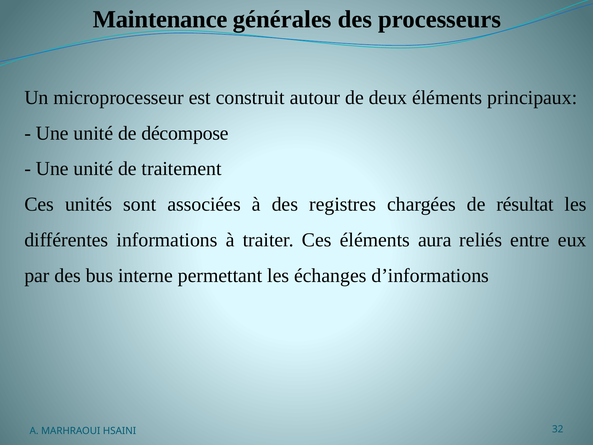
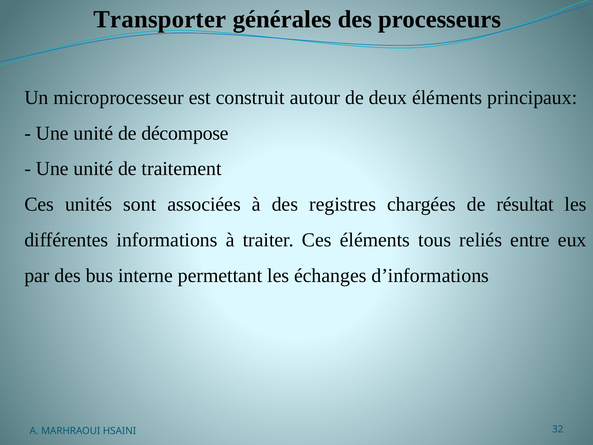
Maintenance: Maintenance -> Transporter
aura: aura -> tous
